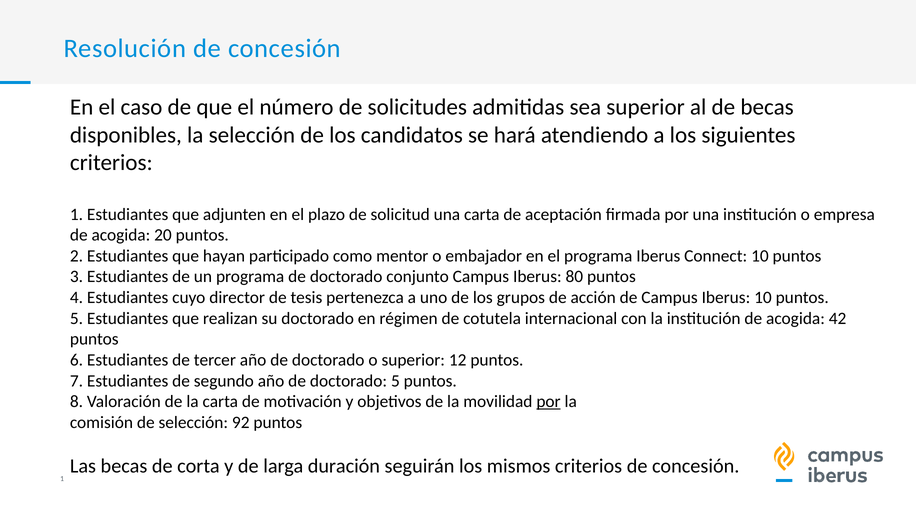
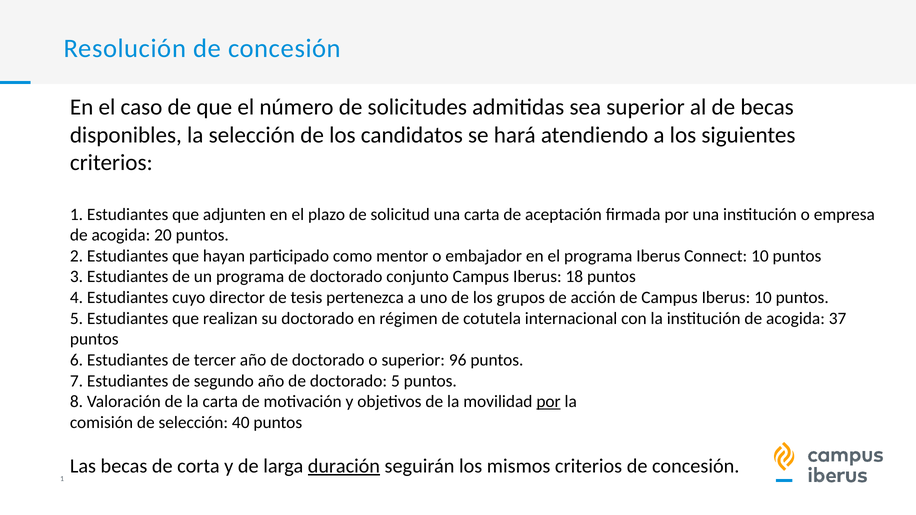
80: 80 -> 18
42: 42 -> 37
12: 12 -> 96
92: 92 -> 40
duración underline: none -> present
